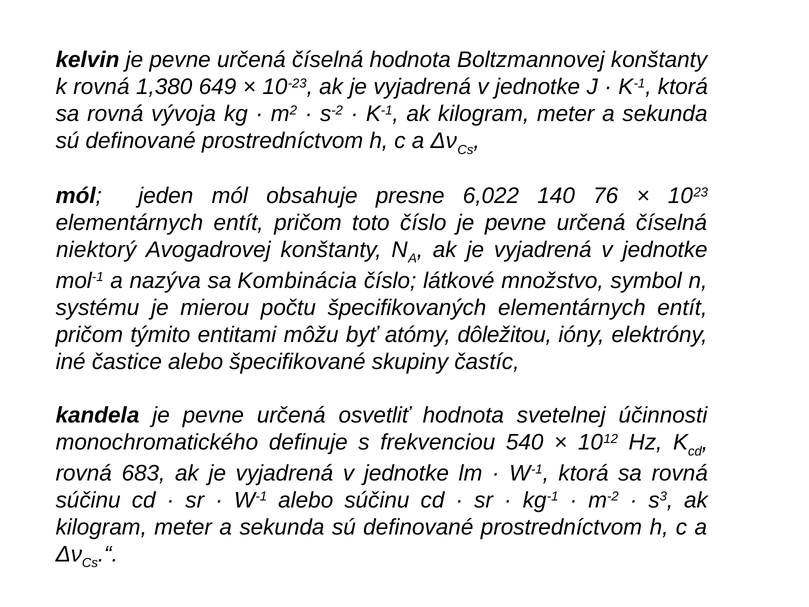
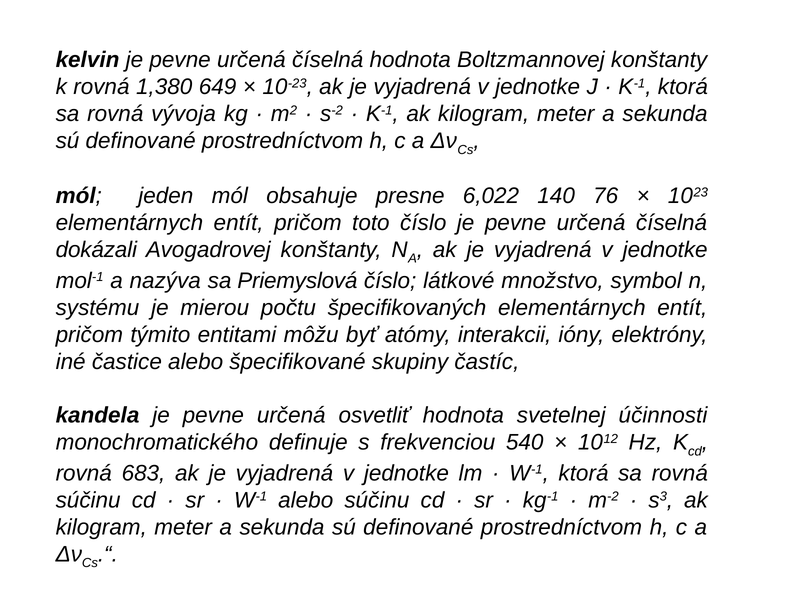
niektorý: niektorý -> dokázali
Kombinácia: Kombinácia -> Priemyslová
dôležitou: dôležitou -> interakcii
